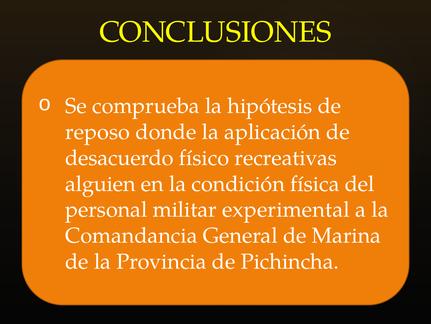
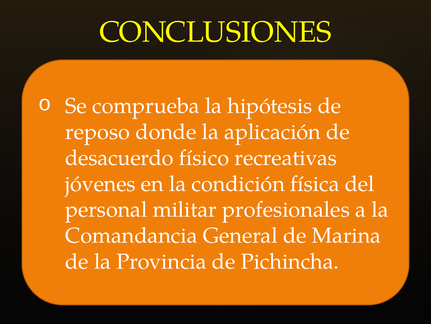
alguien: alguien -> jóvenes
experimental: experimental -> profesionales
